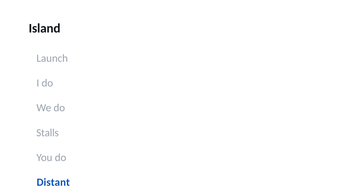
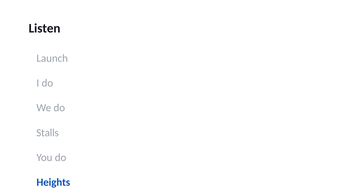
Island: Island -> Listen
Distant: Distant -> Heights
